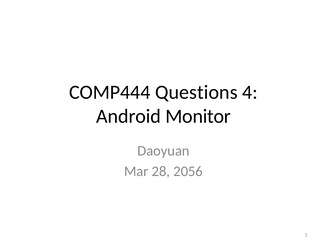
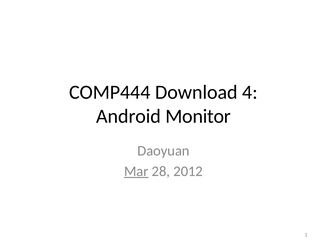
Questions: Questions -> Download
Mar underline: none -> present
2056: 2056 -> 2012
